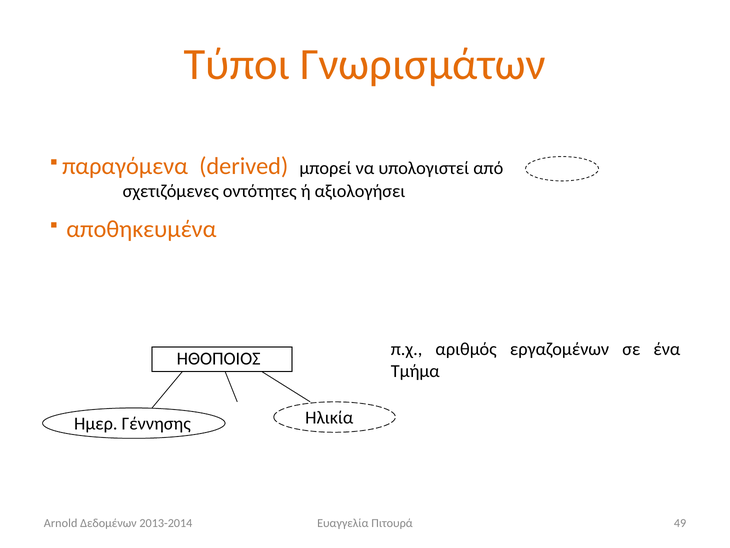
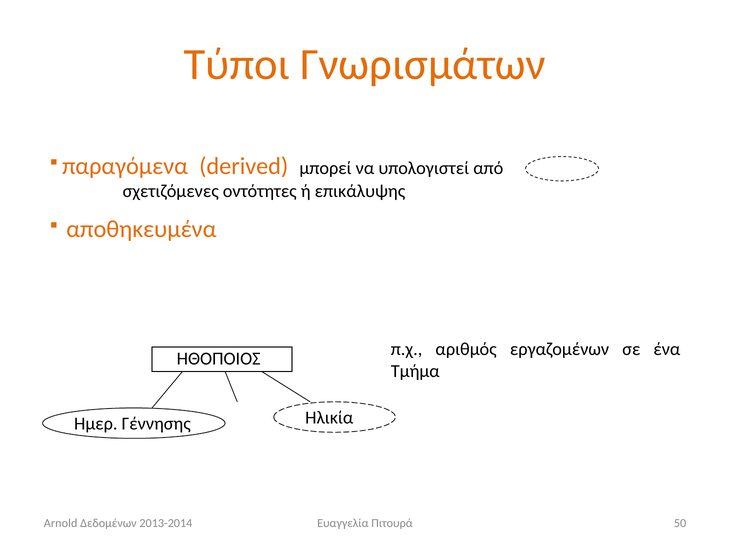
αξιολογήσει: αξιολογήσει -> επικάλυψης
49: 49 -> 50
